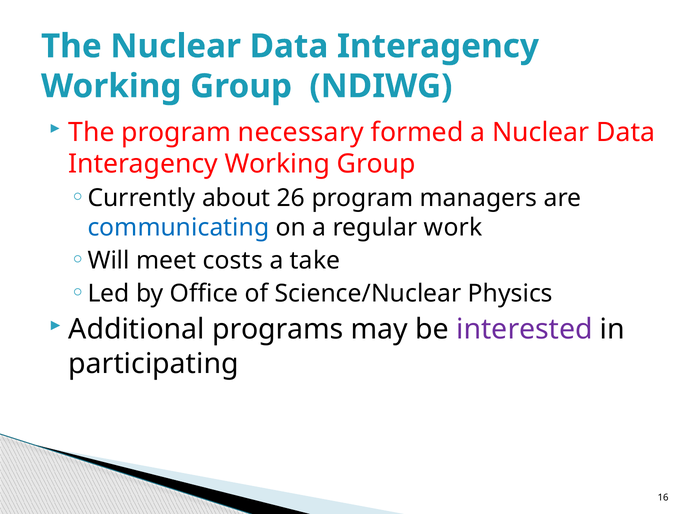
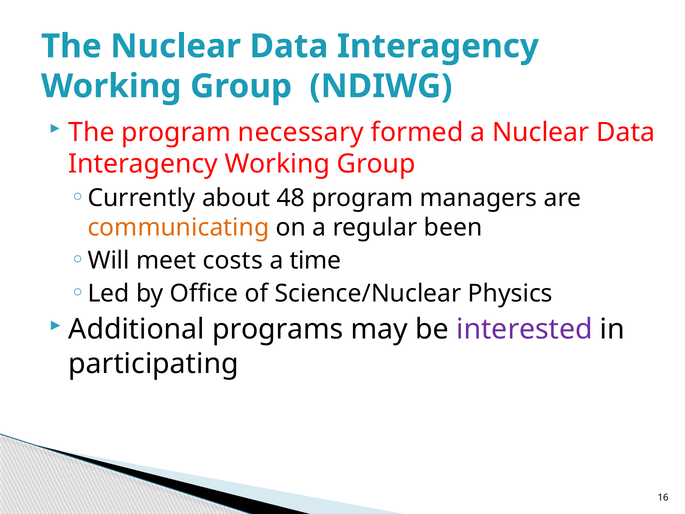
26: 26 -> 48
communicating colour: blue -> orange
work: work -> been
take: take -> time
